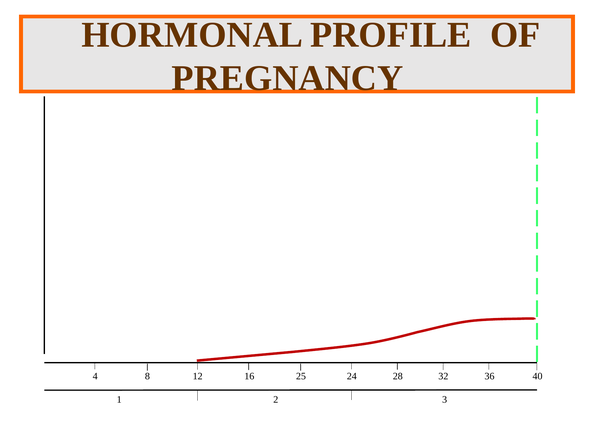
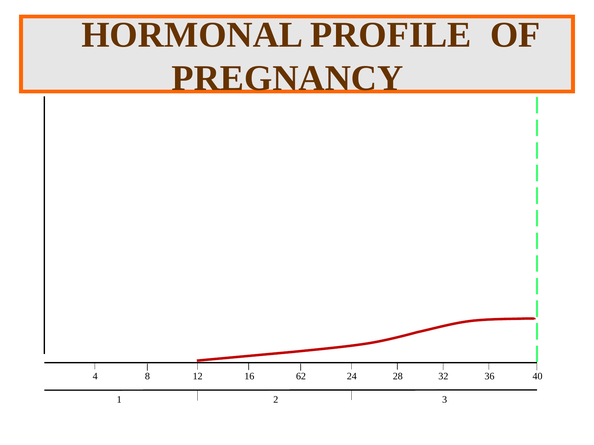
25: 25 -> 62
